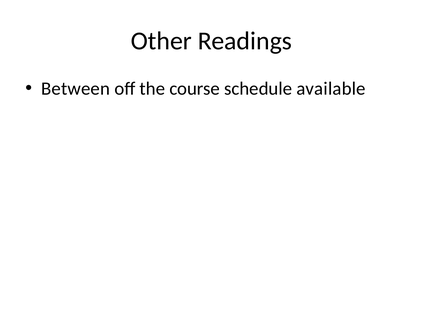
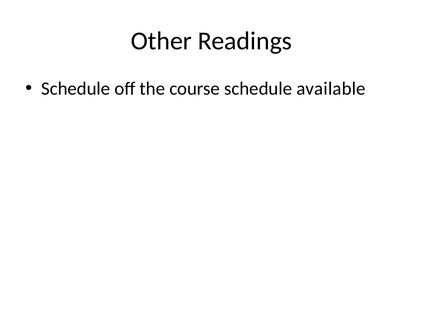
Between at (76, 89): Between -> Schedule
